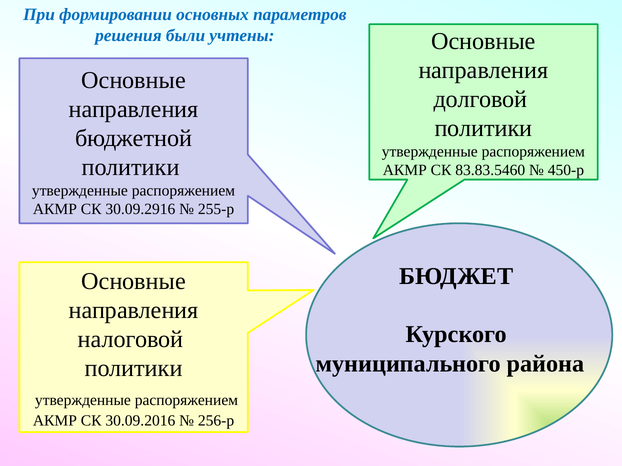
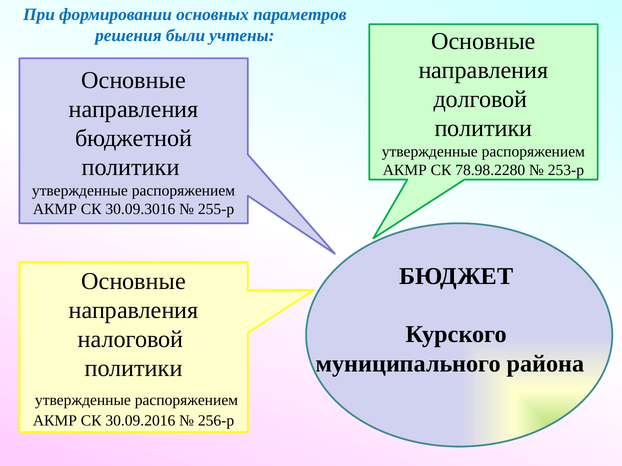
83.83.5460: 83.83.5460 -> 78.98.2280
450-р: 450-р -> 253-р
30.09.2916: 30.09.2916 -> 30.09.3016
